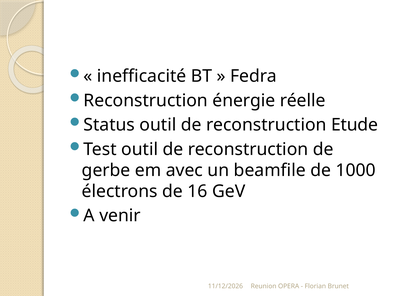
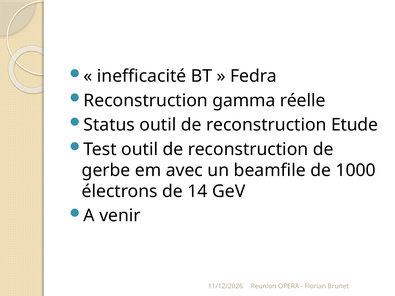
énergie: énergie -> gamma
16: 16 -> 14
